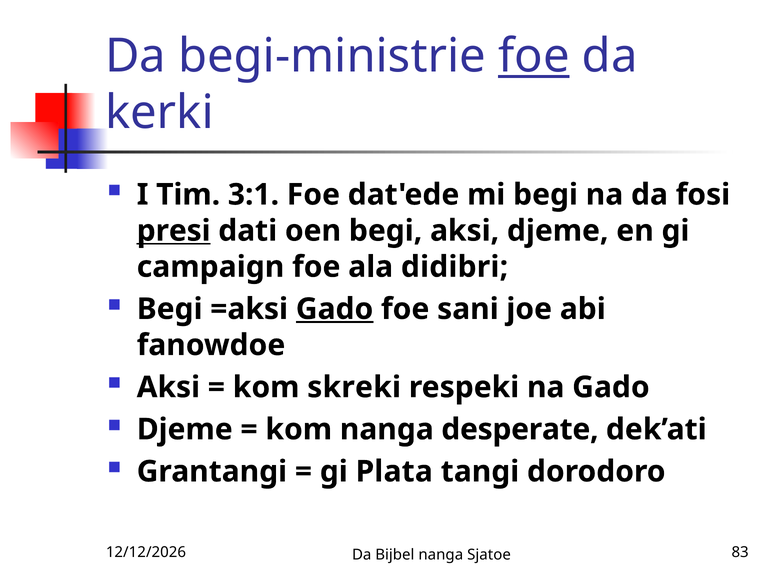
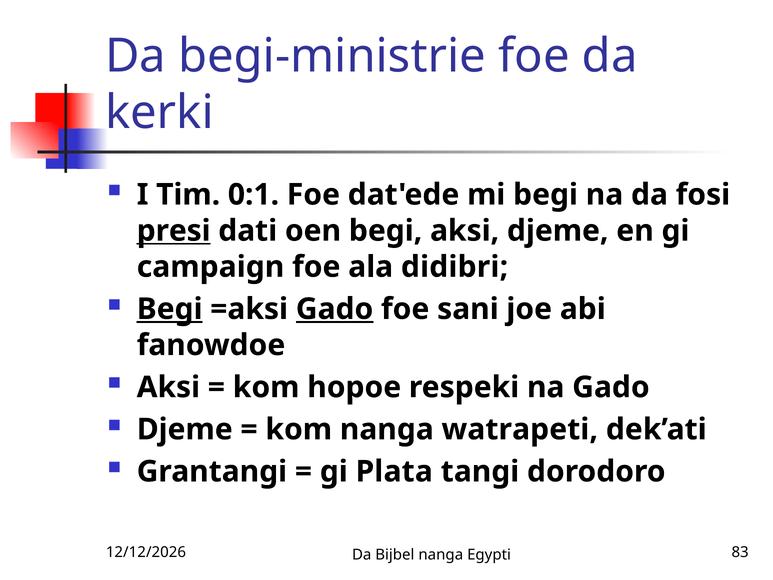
foe at (534, 56) underline: present -> none
3:1: 3:1 -> 0:1
Begi at (170, 309) underline: none -> present
skreki: skreki -> hopoe
desperate: desperate -> watrapeti
Sjatoe: Sjatoe -> Egypti
